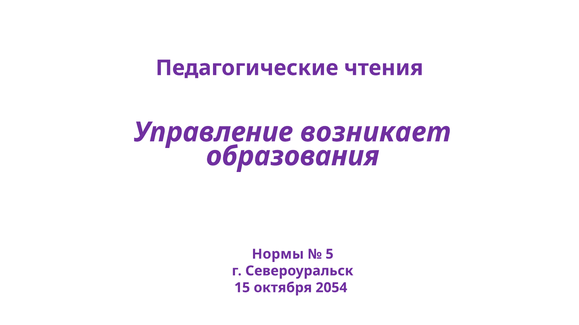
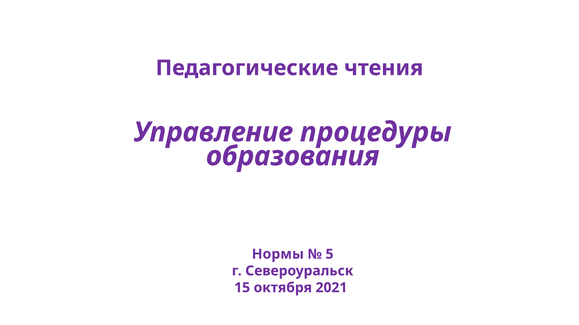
возникает: возникает -> процедуры
2054: 2054 -> 2021
